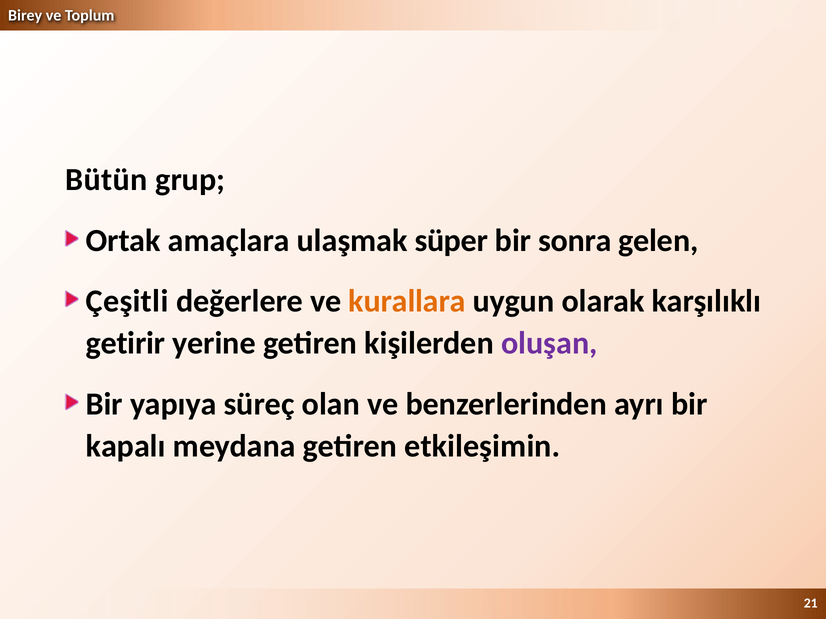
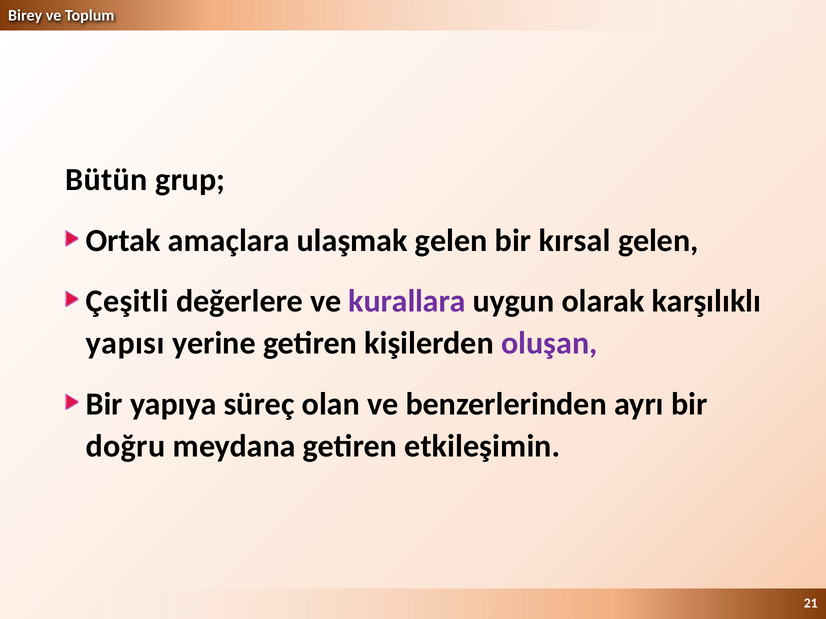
ulaşmak süper: süper -> gelen
sonra: sonra -> kırsal
kurallara colour: orange -> purple
getirir: getirir -> yapısı
kapalı: kapalı -> doğru
